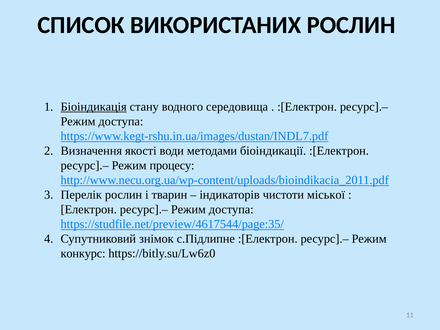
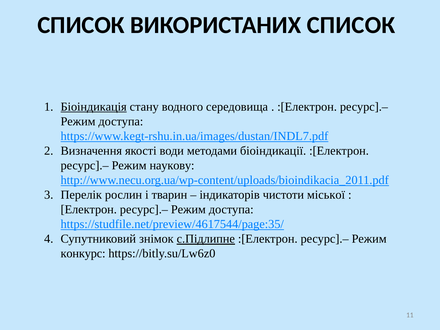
ВИКОРИСТАНИХ РОСЛИН: РОСЛИН -> СПИСОК
процесу: процесу -> наукову
с.Підлипне underline: none -> present
